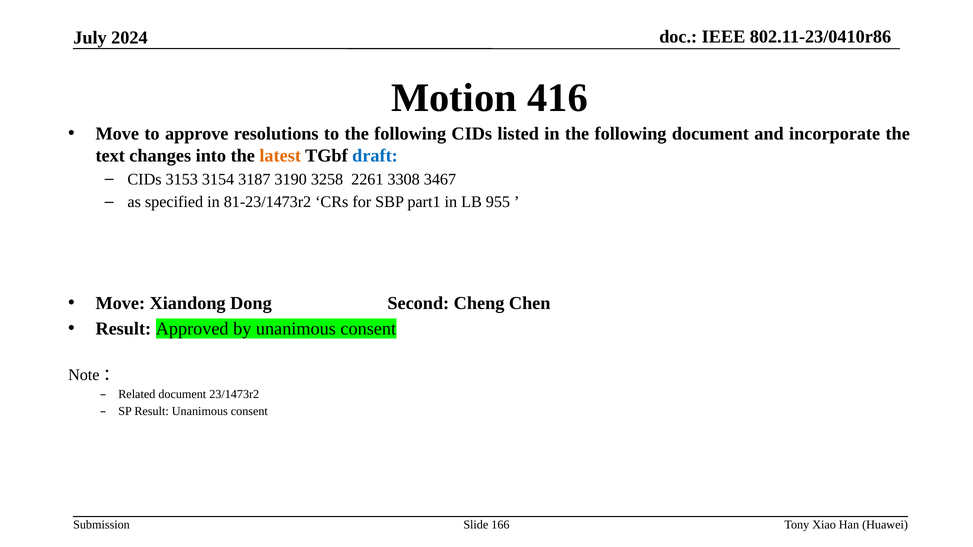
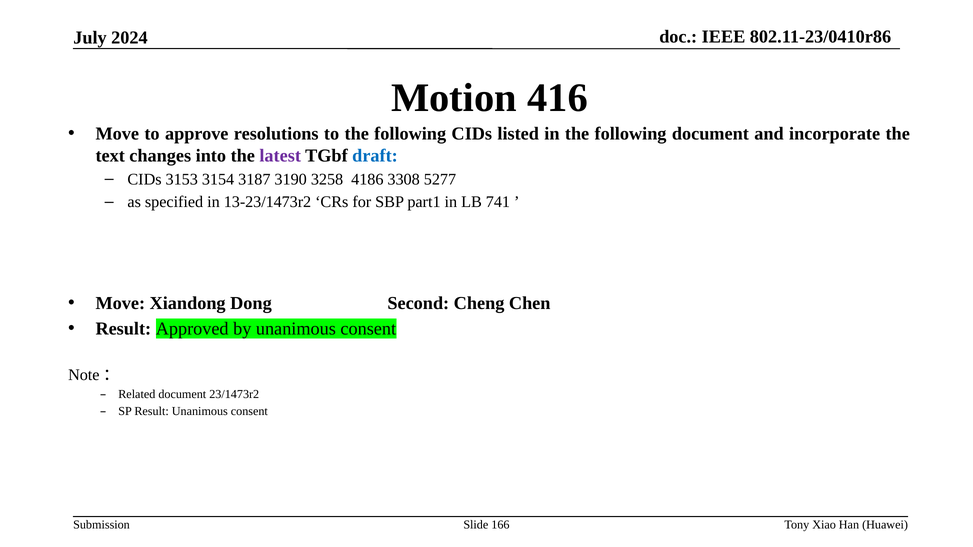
latest colour: orange -> purple
2261: 2261 -> 4186
3467: 3467 -> 5277
81-23/1473r2: 81-23/1473r2 -> 13-23/1473r2
955: 955 -> 741
